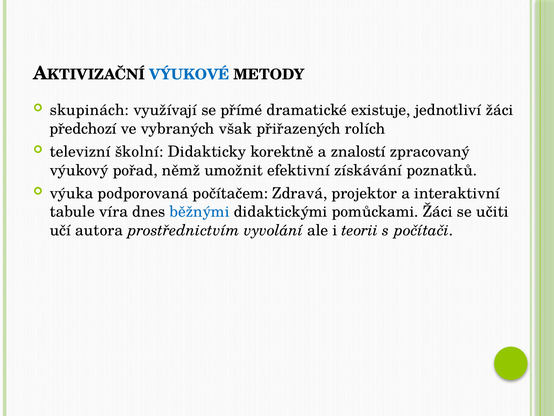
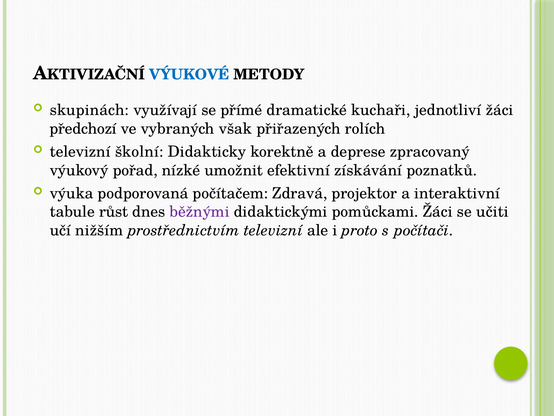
existuje: existuje -> kuchaři
znalostí: znalostí -> deprese
němž: němž -> nízké
víra: víra -> růst
běžnými colour: blue -> purple
autora: autora -> nižším
prostřednictvím vyvolání: vyvolání -> televizní
teorii: teorii -> proto
